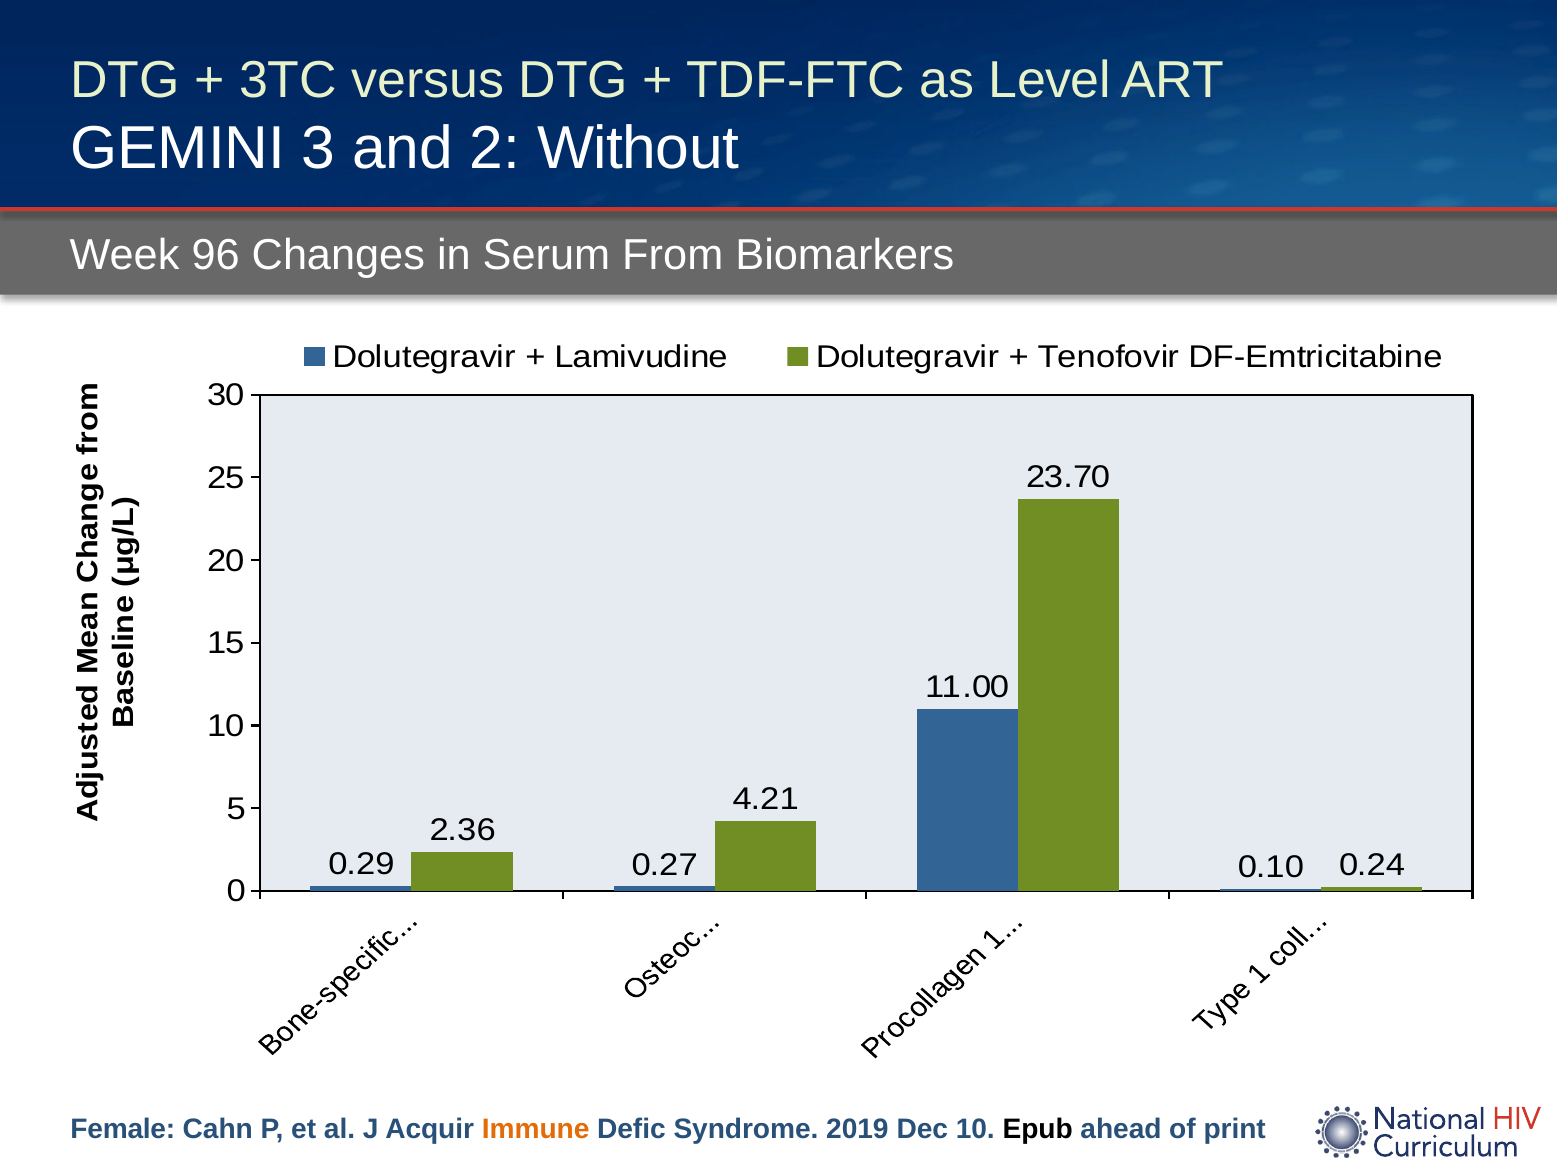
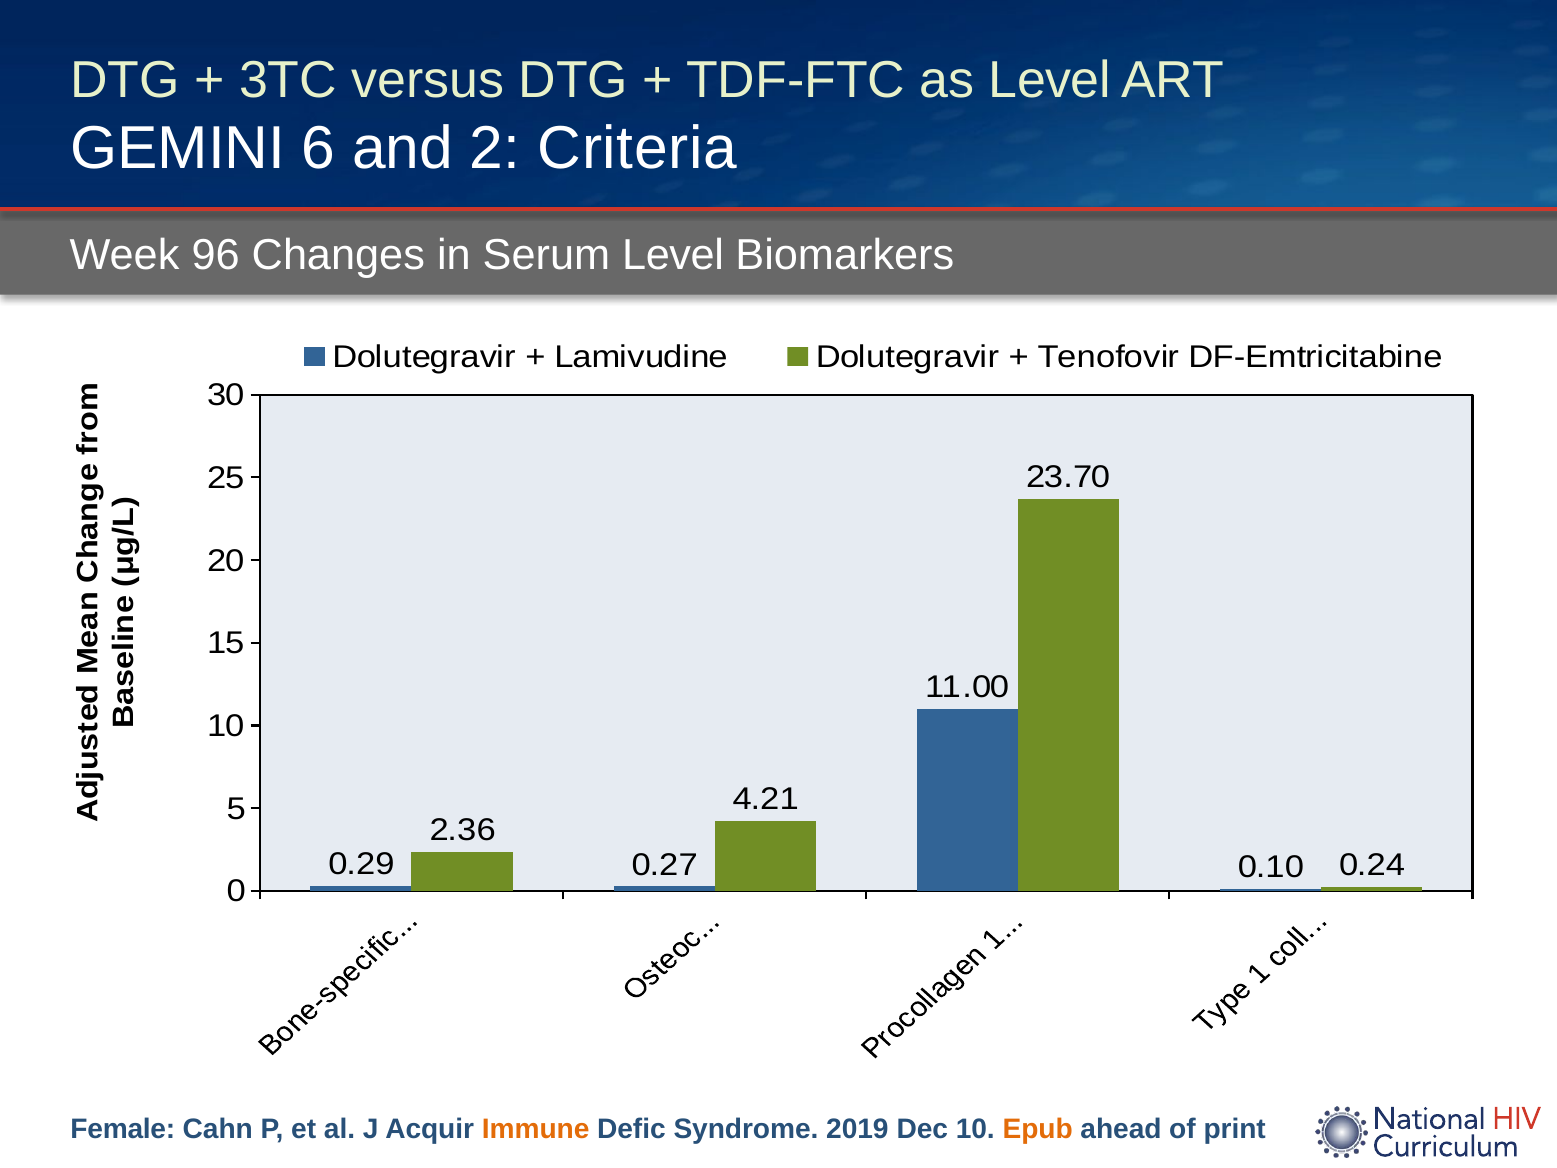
3: 3 -> 6
Without: Without -> Criteria
Serum From: From -> Level
Epub colour: black -> orange
